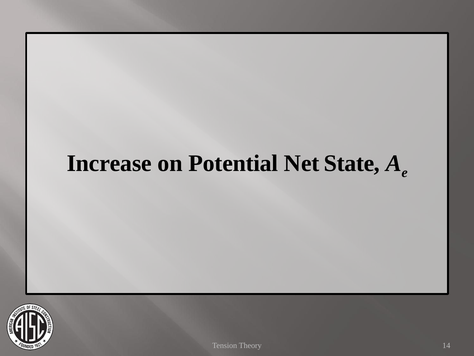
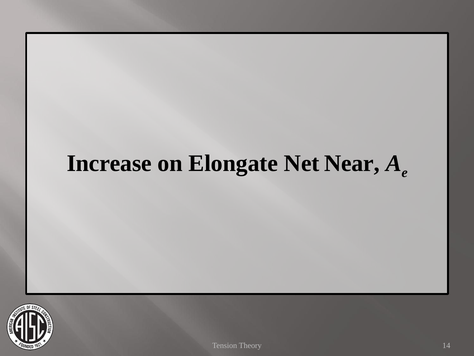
Potential: Potential -> Elongate
State: State -> Near
